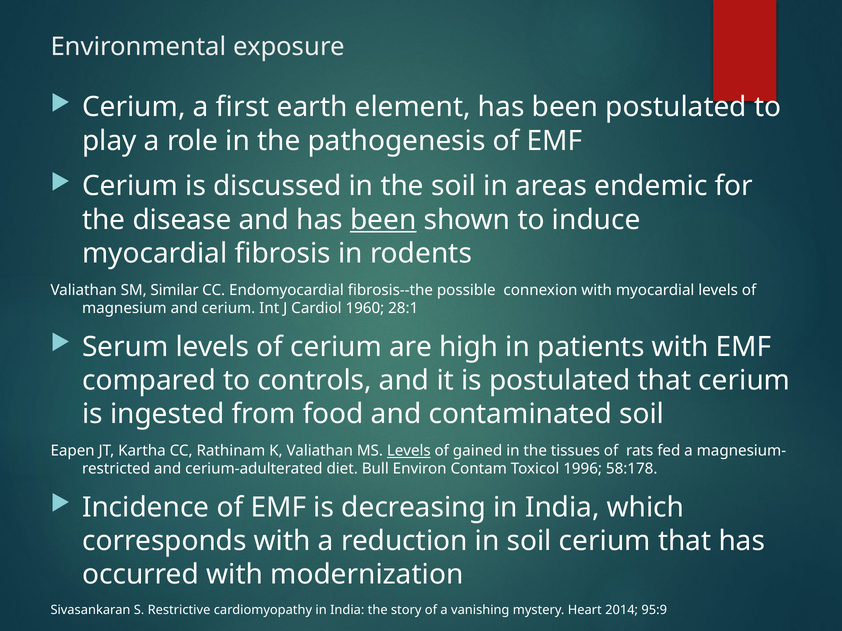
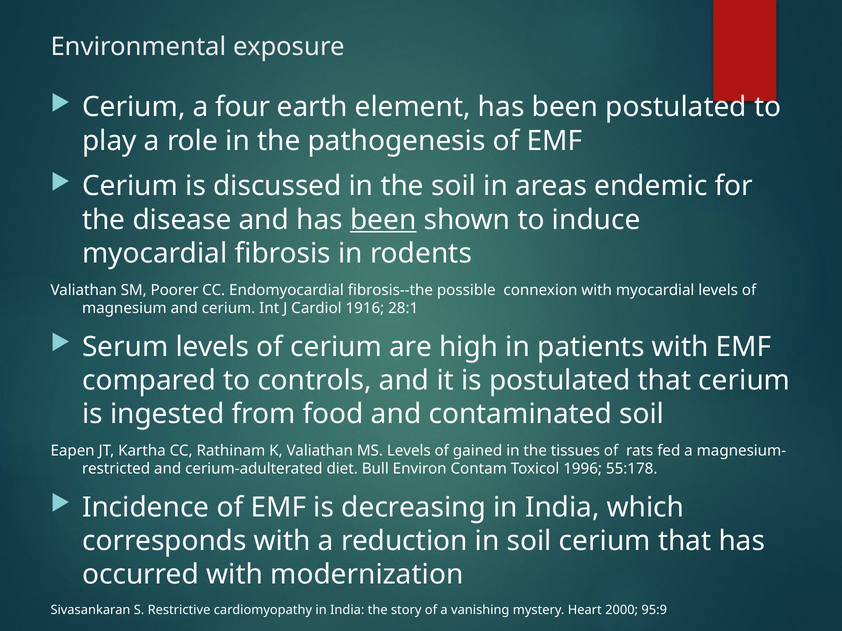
first: first -> four
Similar: Similar -> Poorer
1960: 1960 -> 1916
Levels at (409, 451) underline: present -> none
58:178: 58:178 -> 55:178
2014: 2014 -> 2000
